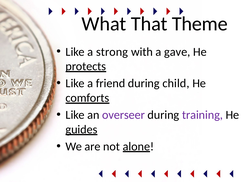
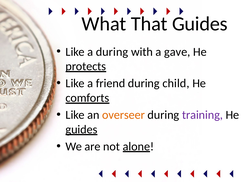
That Theme: Theme -> Guides
a strong: strong -> during
overseer colour: purple -> orange
